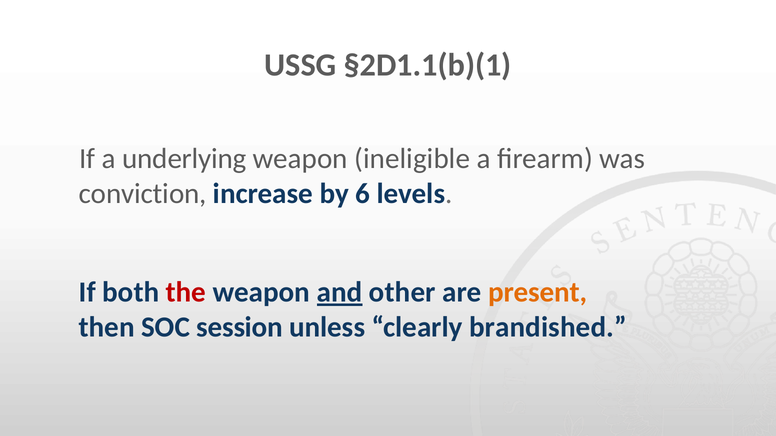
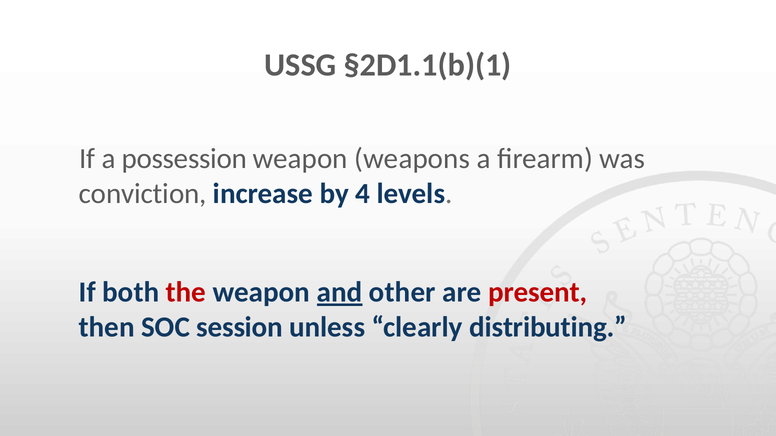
underlying: underlying -> possession
ineligible: ineligible -> weapons
6: 6 -> 4
present colour: orange -> red
brandished: brandished -> distributing
